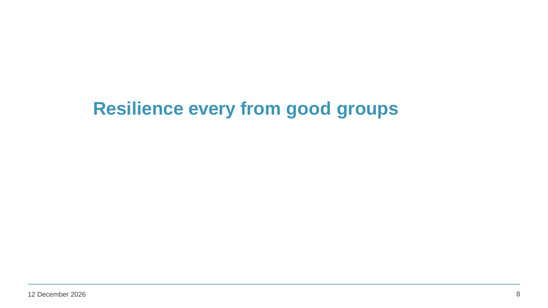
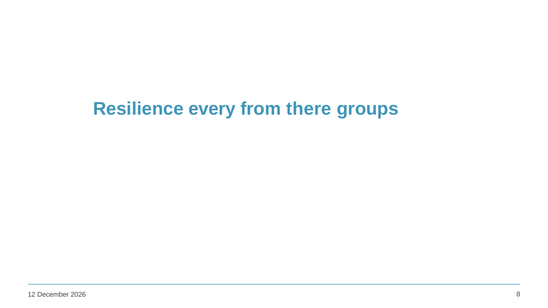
good: good -> there
